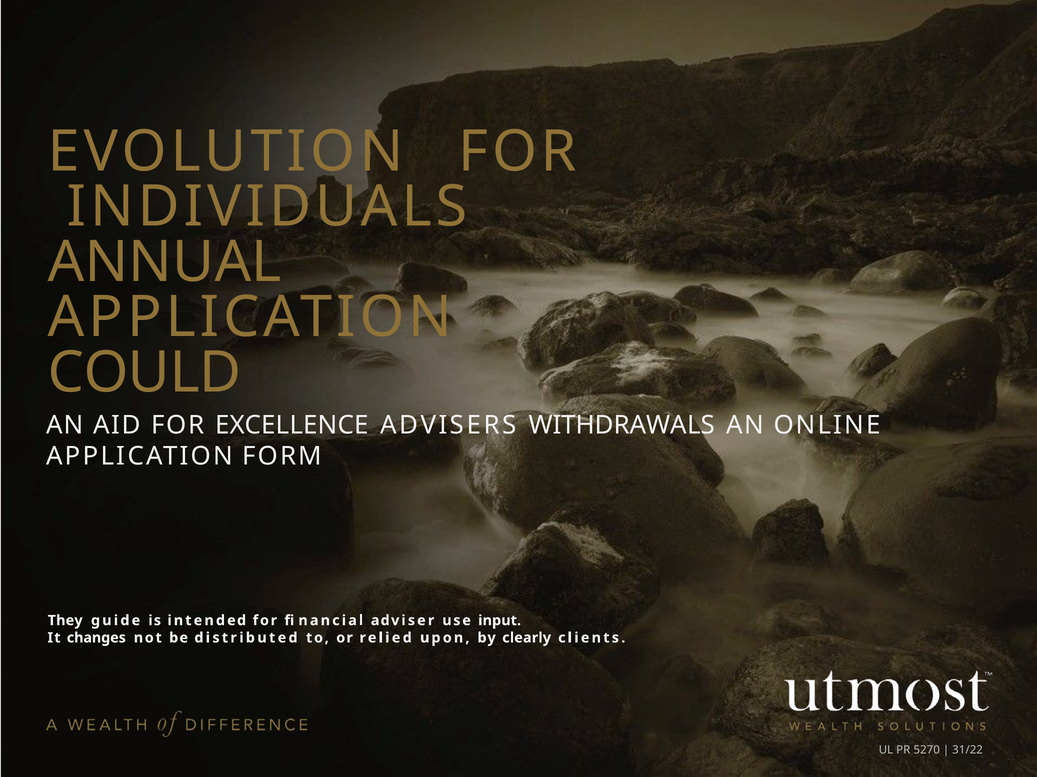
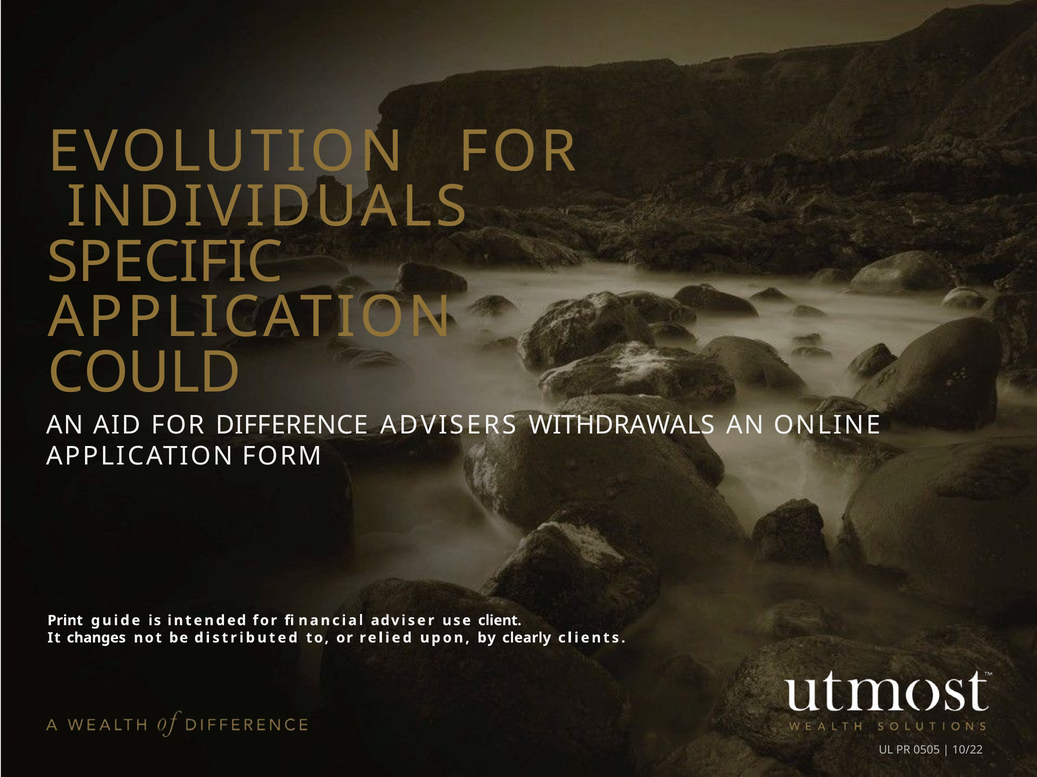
ANNUAL: ANNUAL -> SPECIFIC
EXCELLENCE: EXCELLENCE -> DIFFERENCE
They: They -> Print
input: input -> client
5270: 5270 -> 0505
31/22: 31/22 -> 10/22
